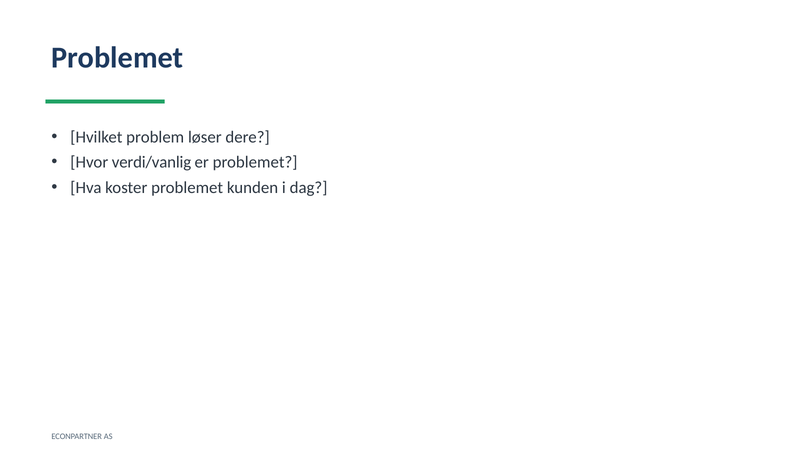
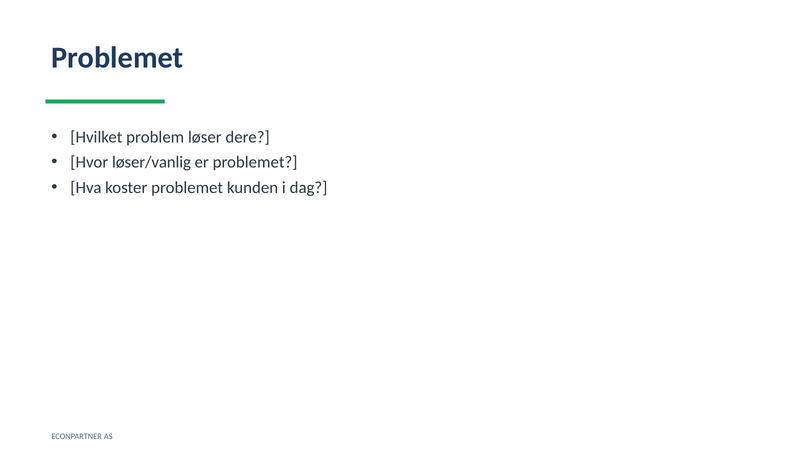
verdi/vanlig: verdi/vanlig -> løser/vanlig
